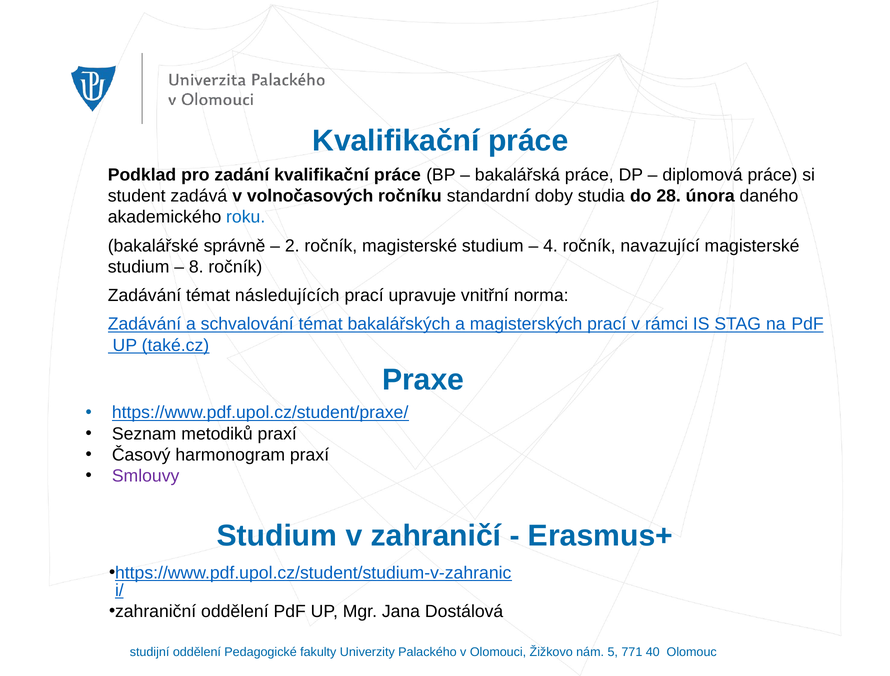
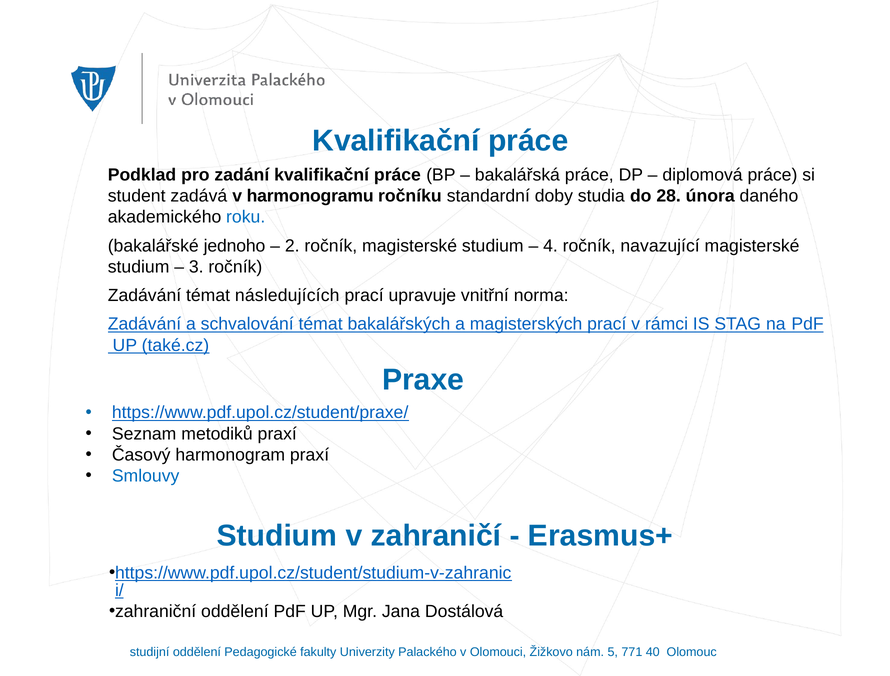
volnočasových: volnočasových -> harmonogramu
správně: správně -> jednoho
8: 8 -> 3
Smlouvy colour: purple -> blue
